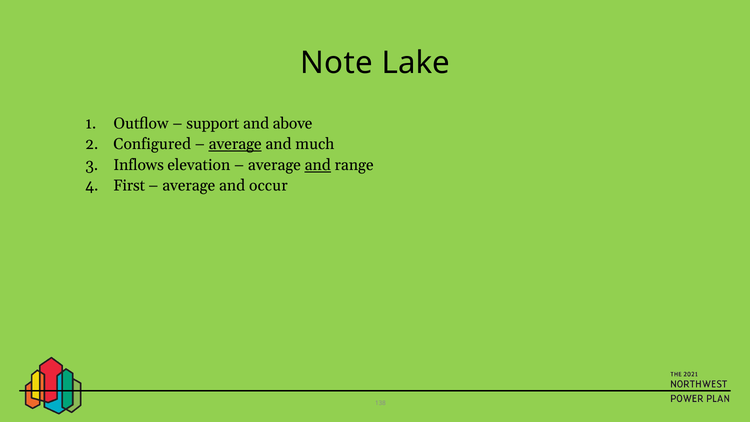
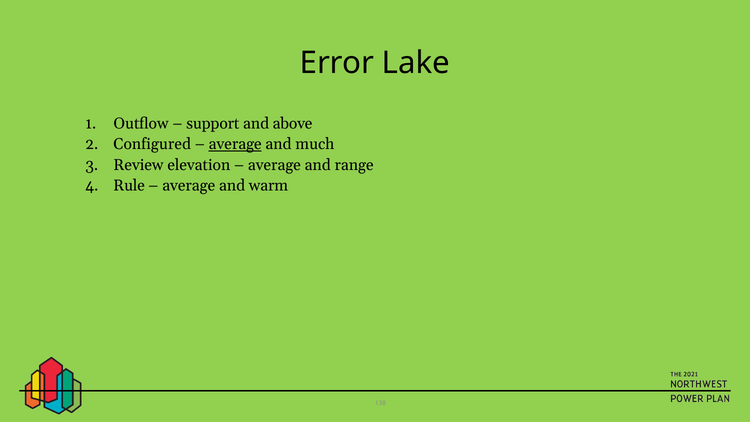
Note: Note -> Error
Inflows: Inflows -> Review
and at (318, 165) underline: present -> none
First: First -> Rule
occur: occur -> warm
